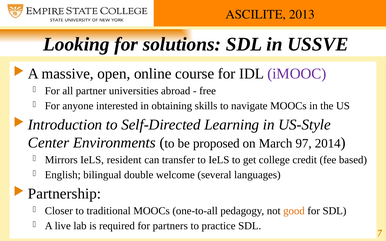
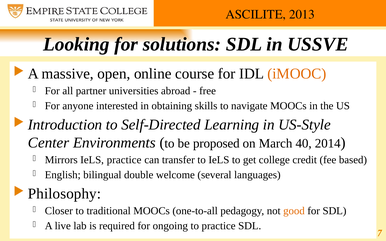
iMOOC colour: purple -> orange
97: 97 -> 40
IeLS resident: resident -> practice
Partnership: Partnership -> Philosophy
partners: partners -> ongoing
